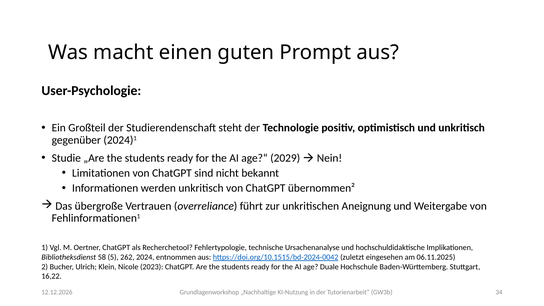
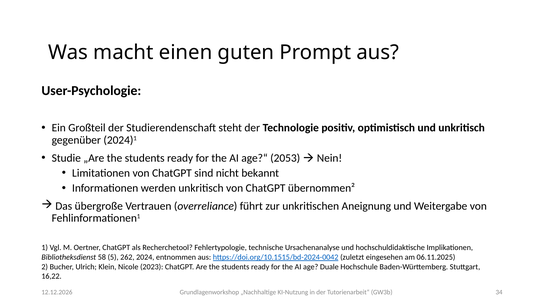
2029: 2029 -> 2053
